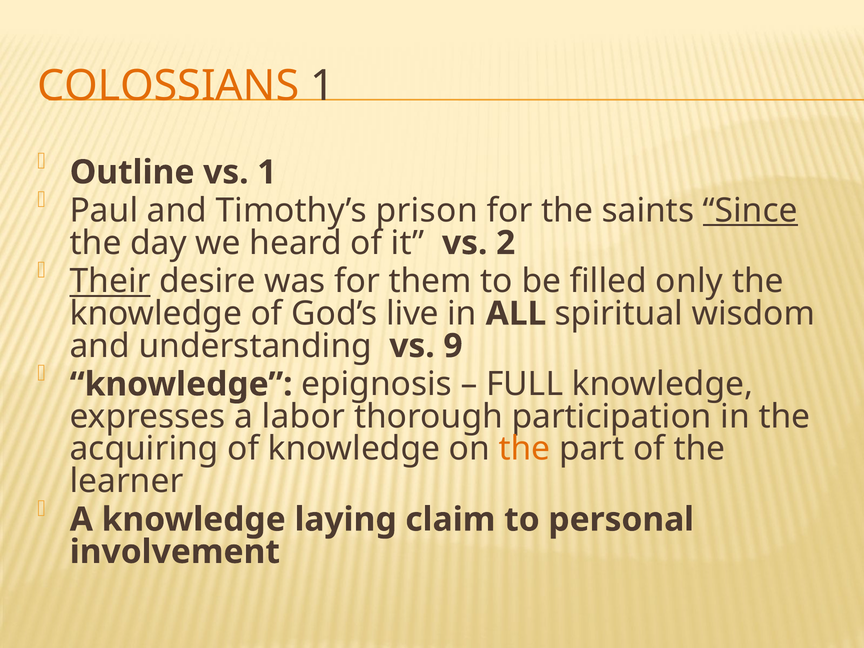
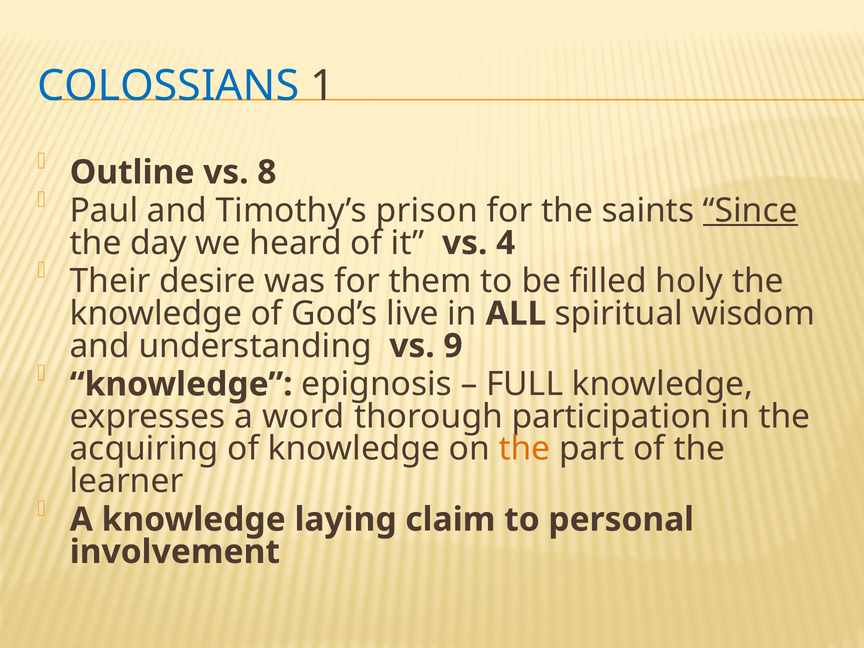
COLOSSIANS colour: orange -> blue
vs 1: 1 -> 8
2: 2 -> 4
Their underline: present -> none
only: only -> holy
labor: labor -> word
